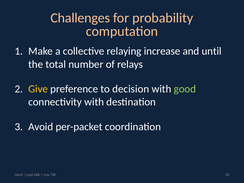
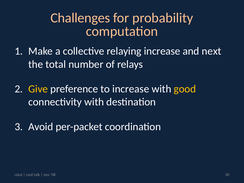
until: until -> next
to decision: decision -> increase
good colour: light green -> yellow
